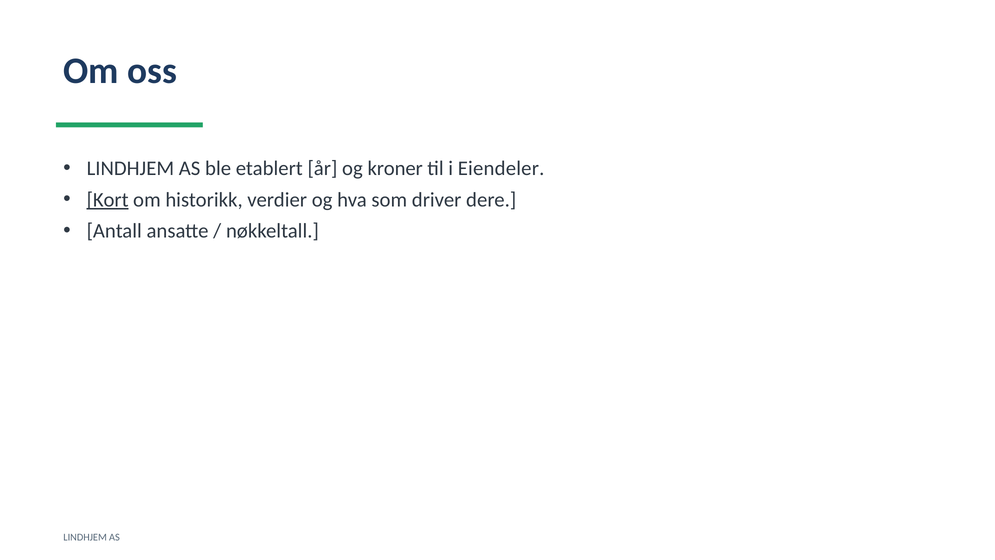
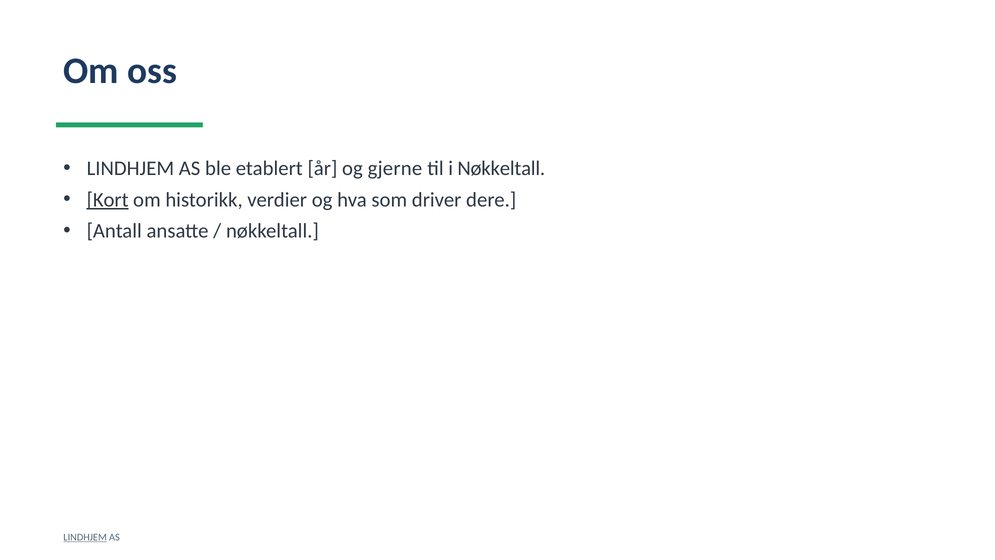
kroner: kroner -> gjerne
i Eiendeler: Eiendeler -> Nøkkeltall
LINDHJEM at (85, 537) underline: none -> present
